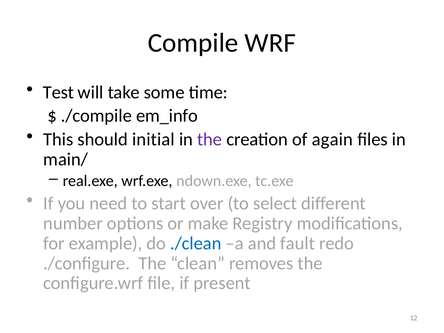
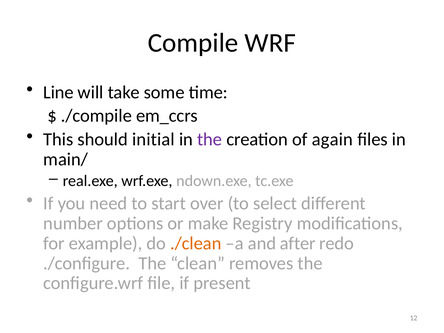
Test: Test -> Line
em_info: em_info -> em_ccrs
./clean colour: blue -> orange
fault: fault -> after
